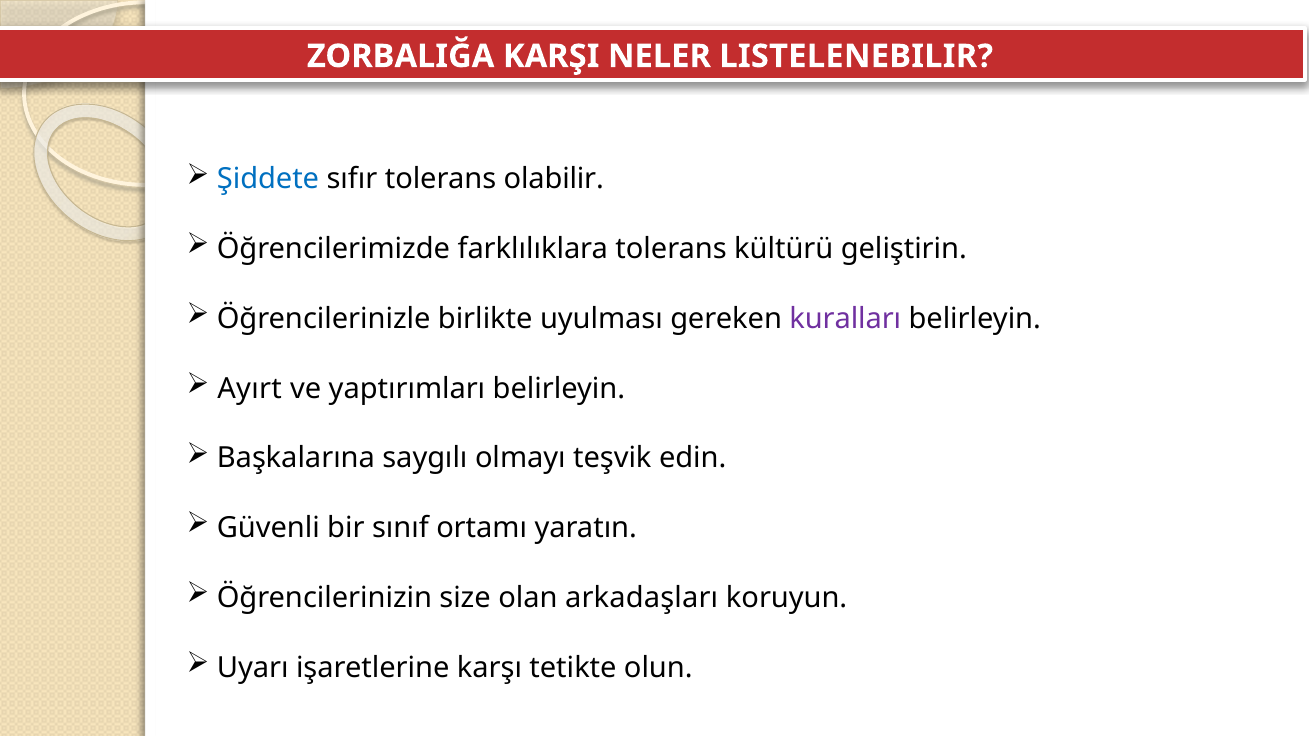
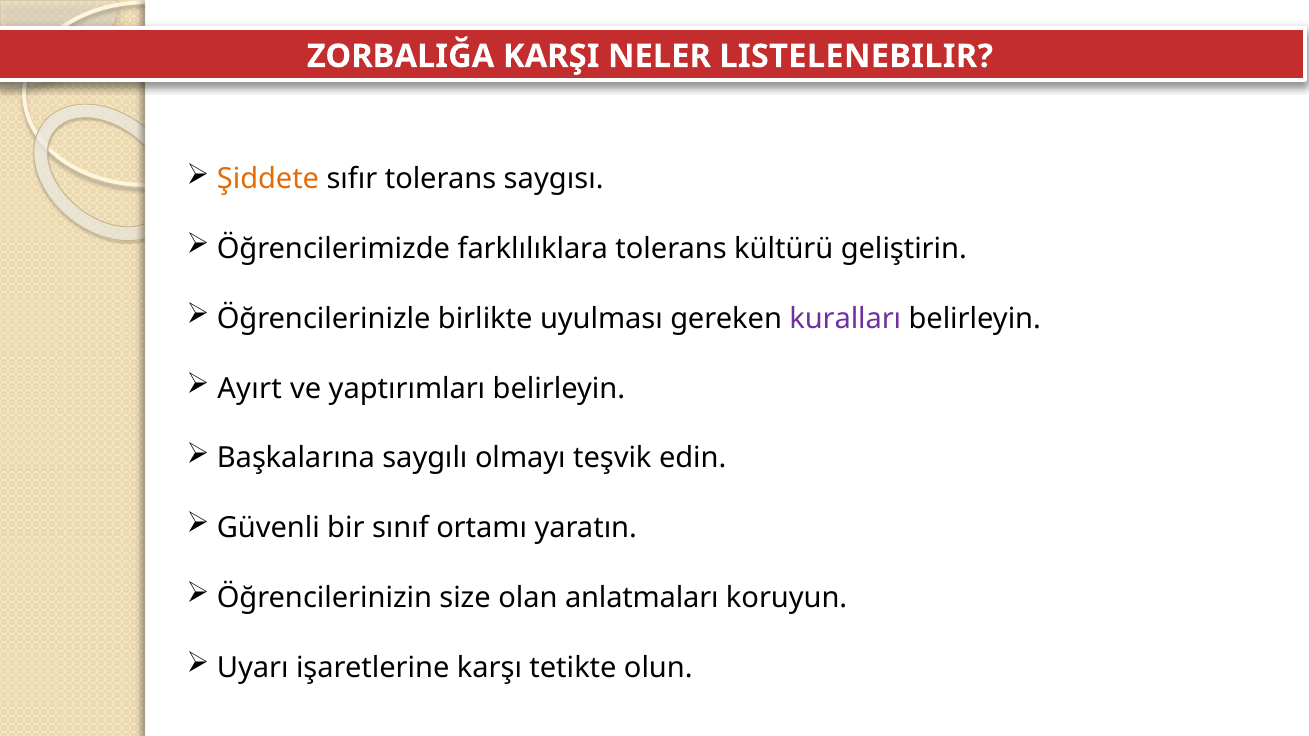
Şiddete colour: blue -> orange
olabilir: olabilir -> saygısı
arkadaşları: arkadaşları -> anlatmaları
